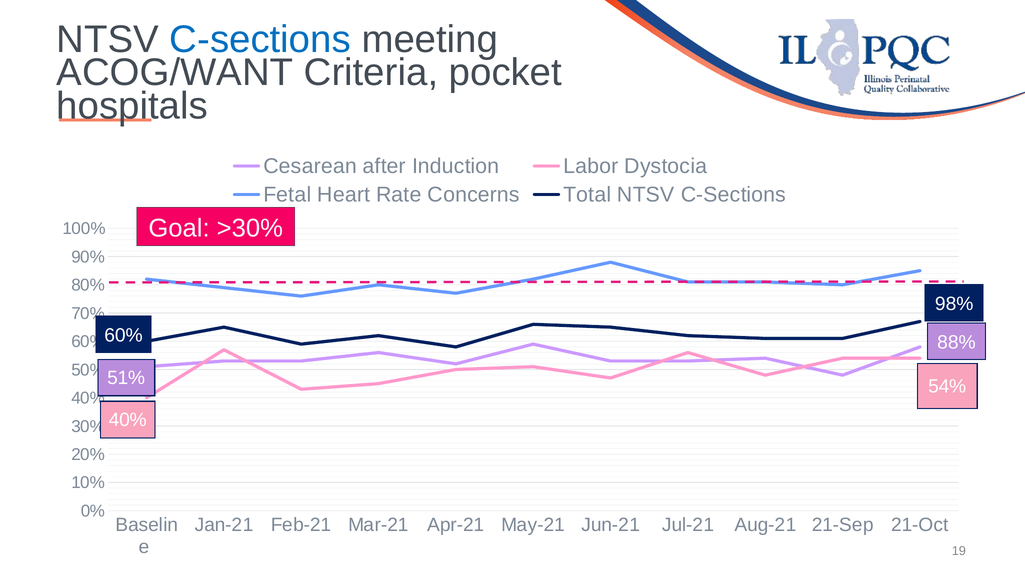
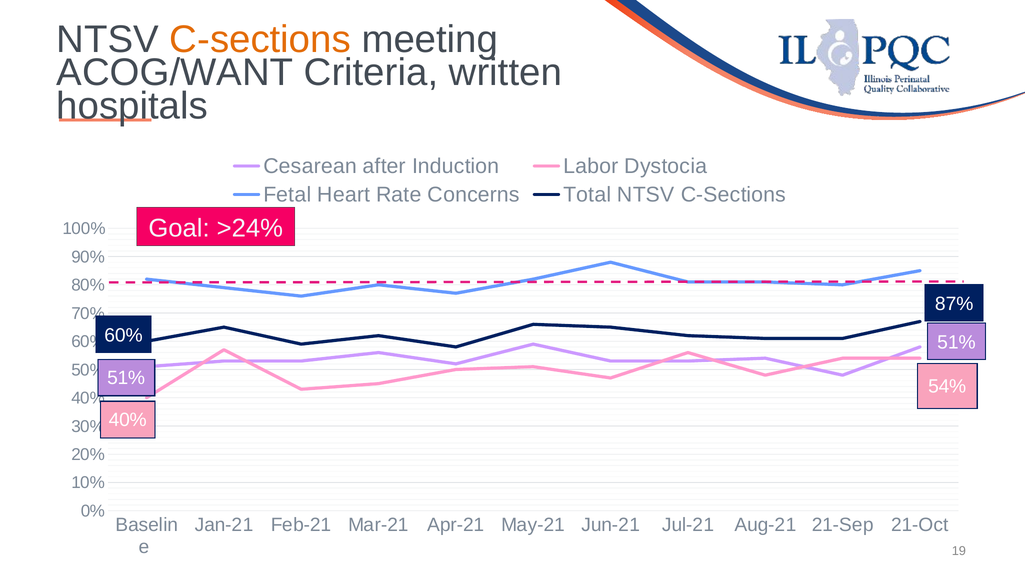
C-sections at (260, 39) colour: blue -> orange
pocket: pocket -> written
>30%: >30% -> >24%
98%: 98% -> 87%
60% 88%: 88% -> 51%
